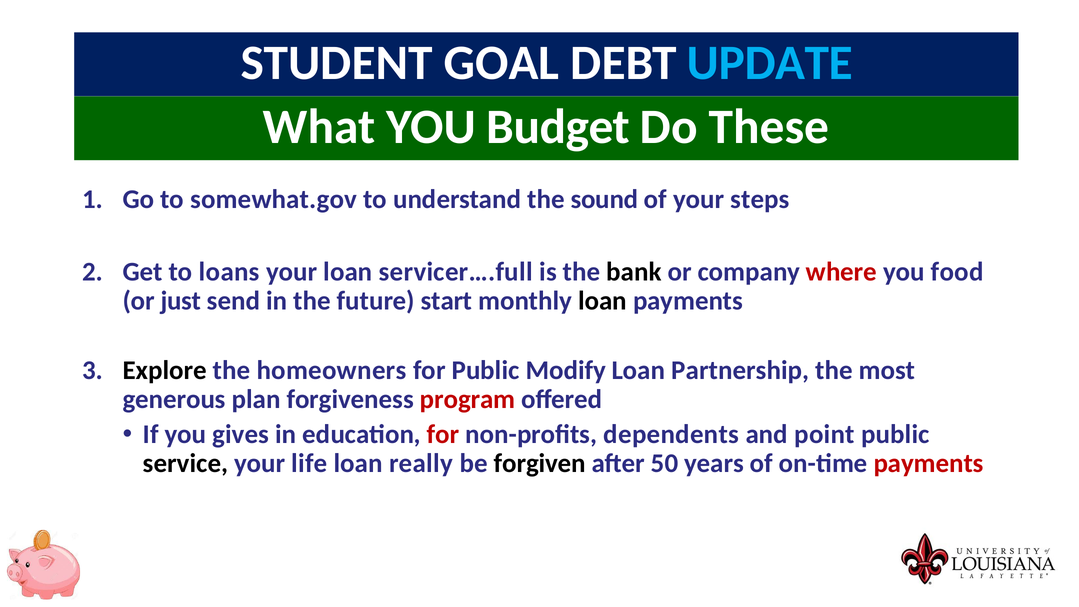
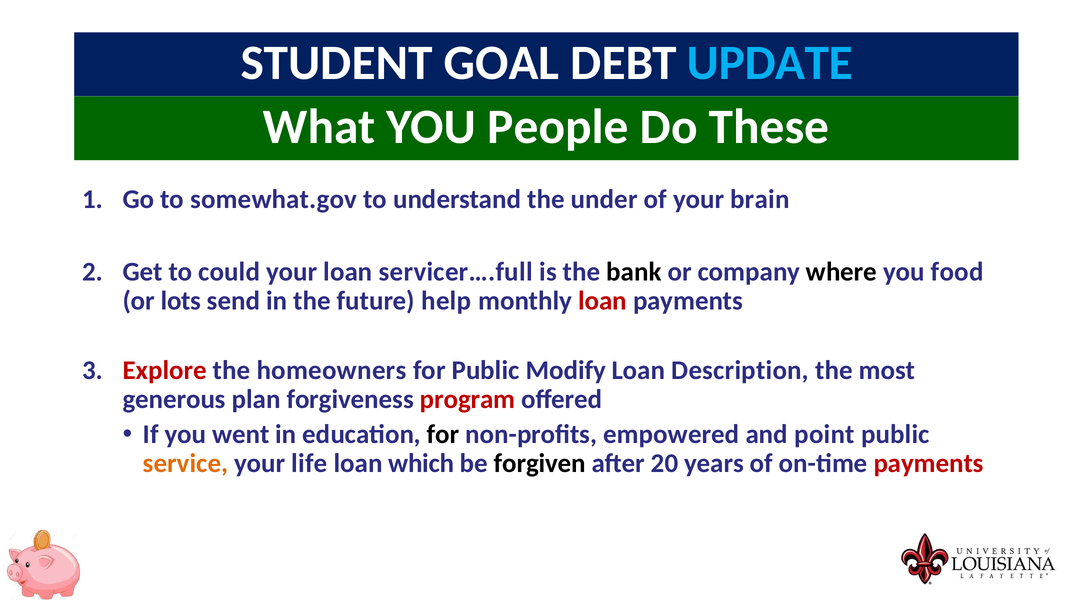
Budget: Budget -> People
sound: sound -> under
steps: steps -> brain
loans: loans -> could
where colour: red -> black
just: just -> lots
start: start -> help
loan at (602, 301) colour: black -> red
Explore colour: black -> red
Partnership: Partnership -> Description
gives: gives -> went
for at (443, 434) colour: red -> black
dependents: dependents -> empowered
service colour: black -> orange
really: really -> which
50: 50 -> 20
